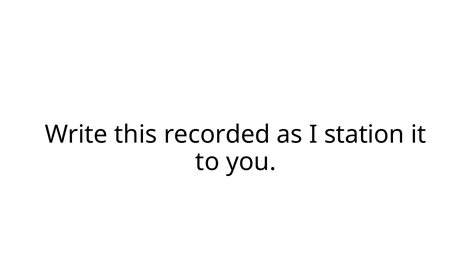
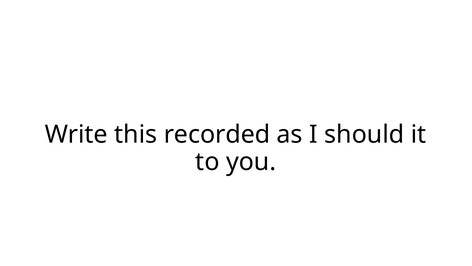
station: station -> should
